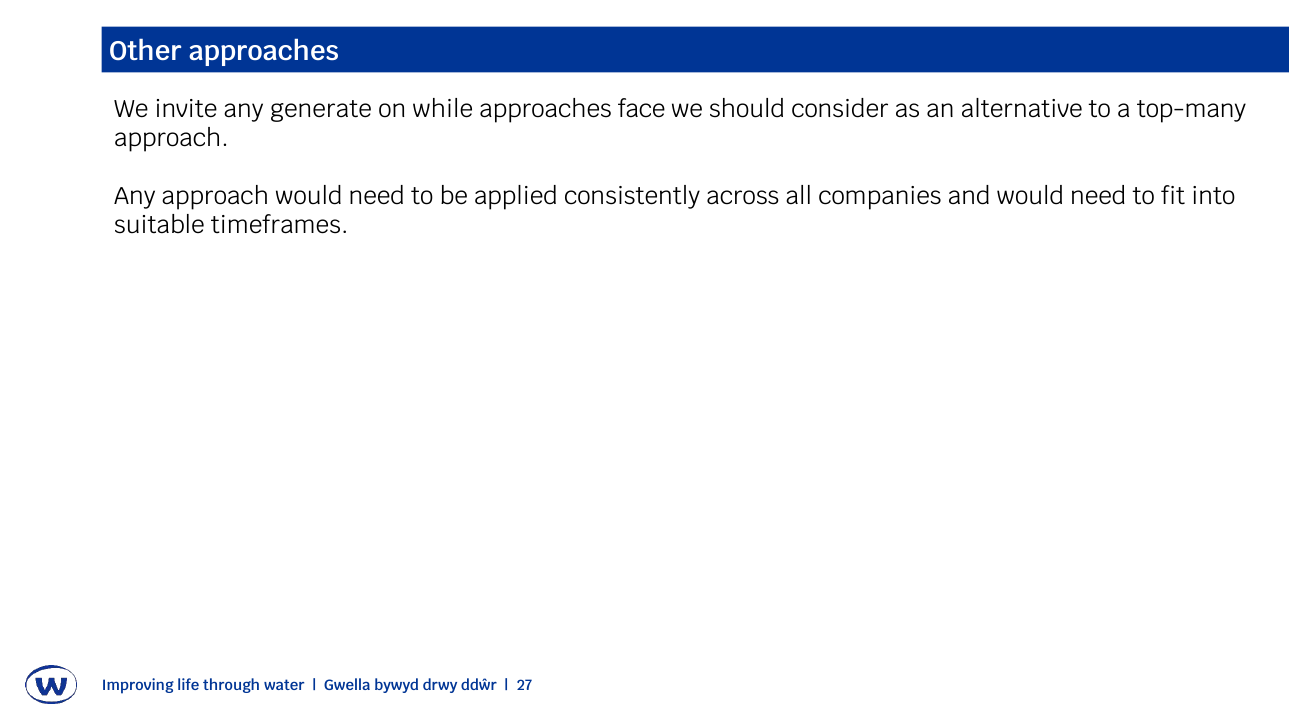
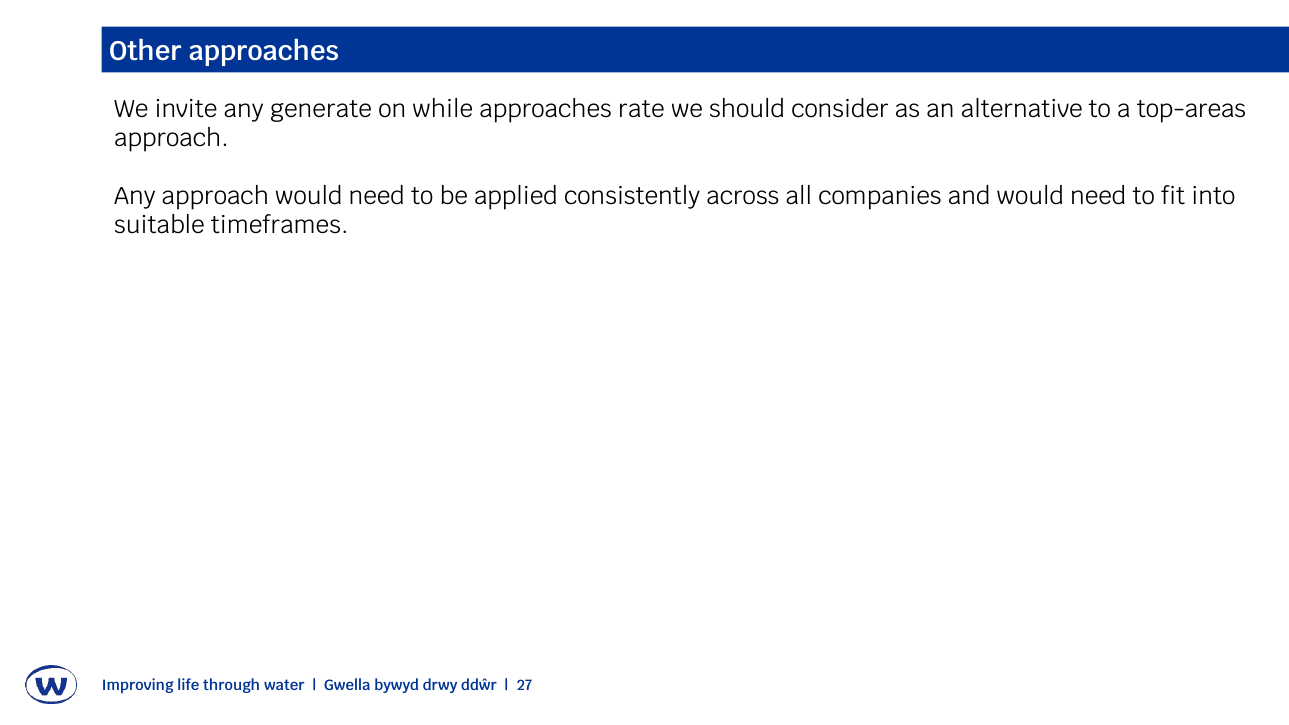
face: face -> rate
top-many: top-many -> top-areas
